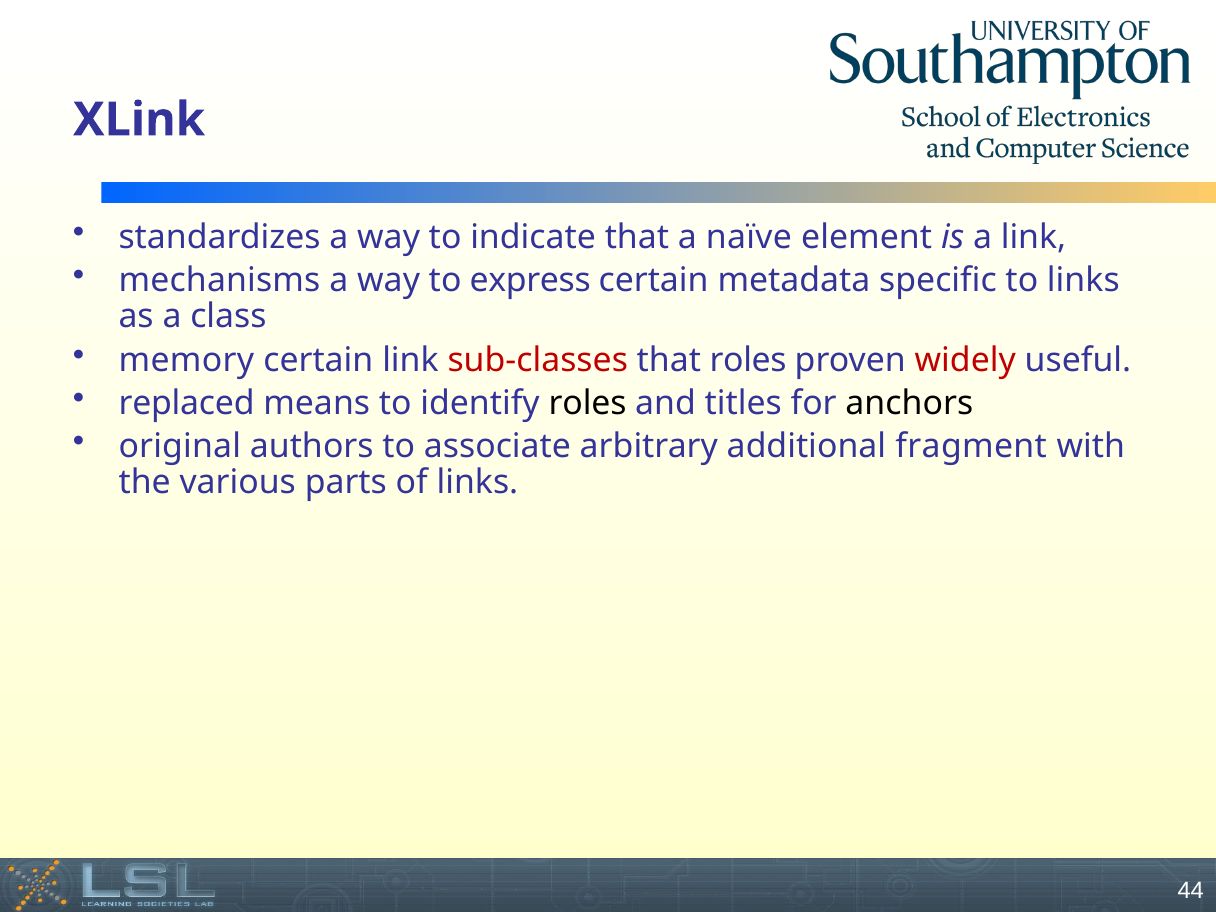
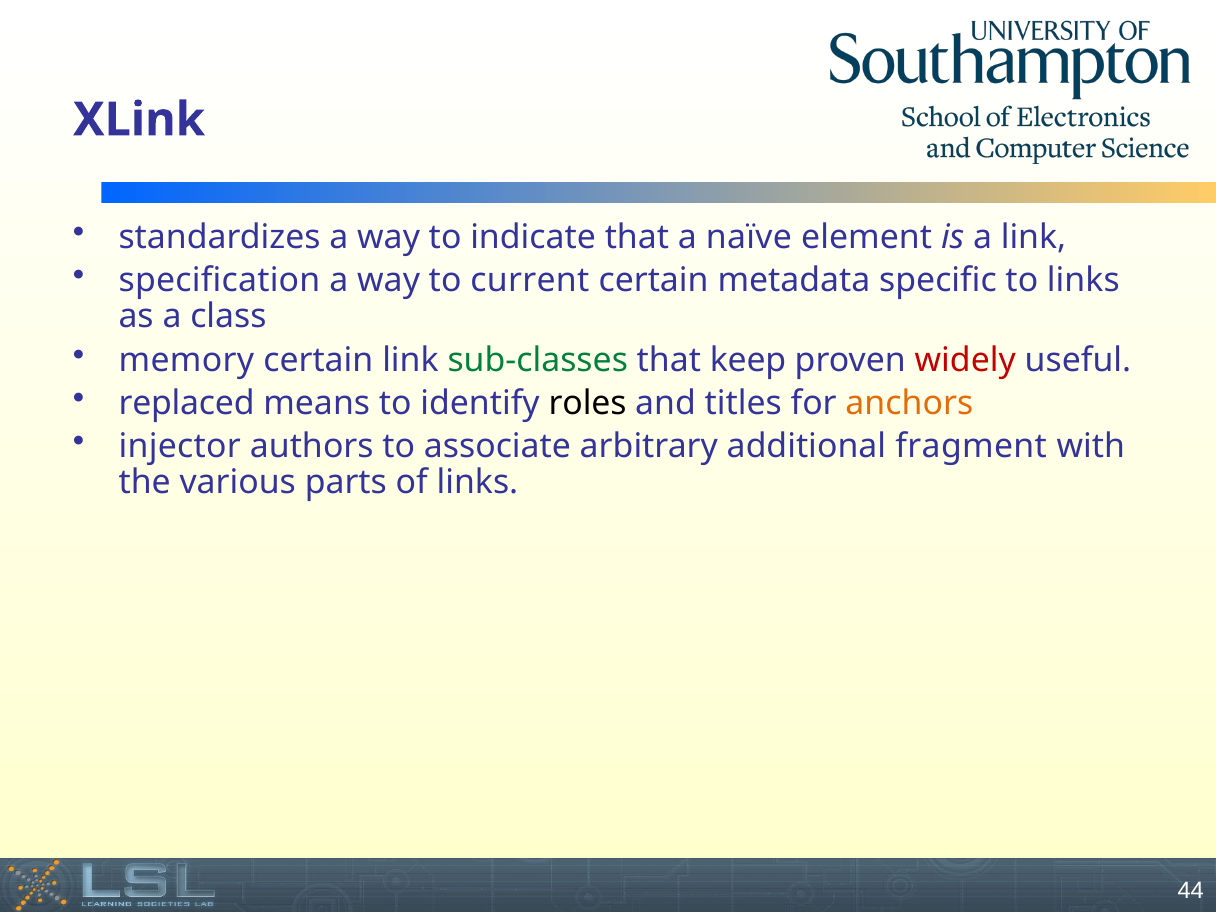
mechanisms: mechanisms -> specification
express: express -> current
sub-classes colour: red -> green
that roles: roles -> keep
anchors colour: black -> orange
original: original -> injector
